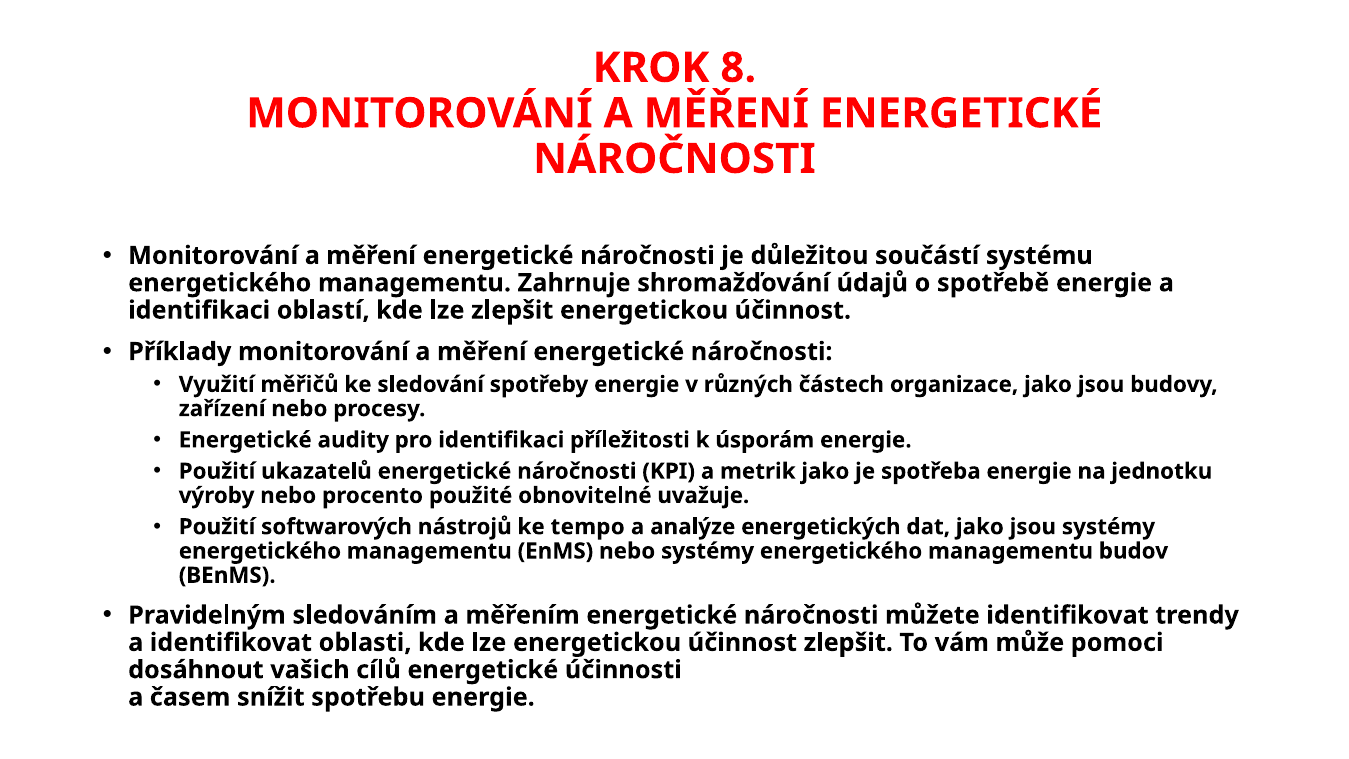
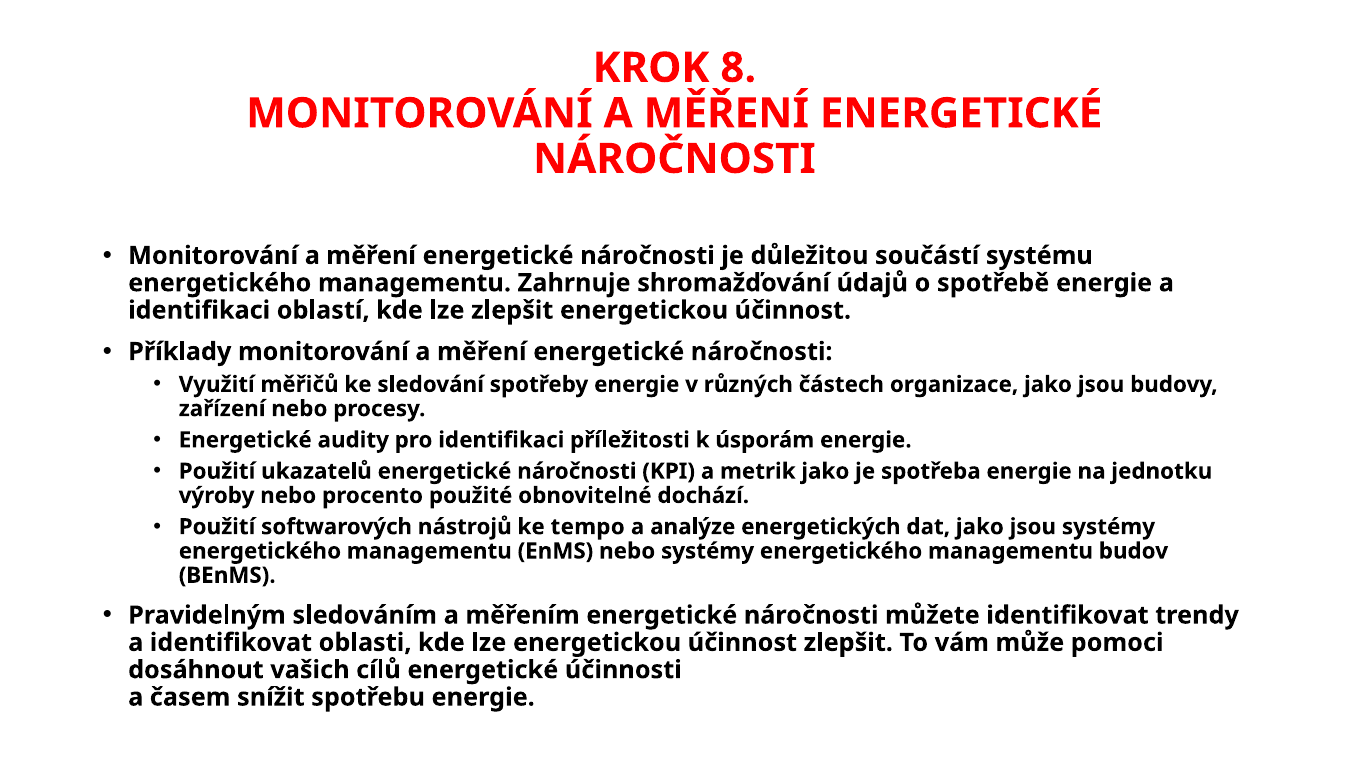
uvažuje: uvažuje -> dochází
